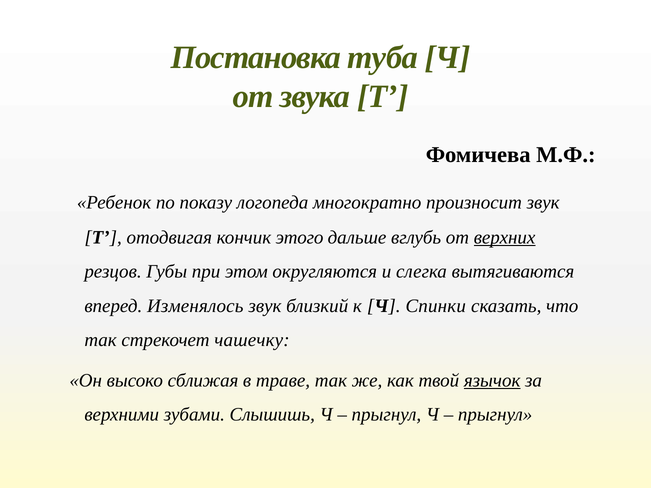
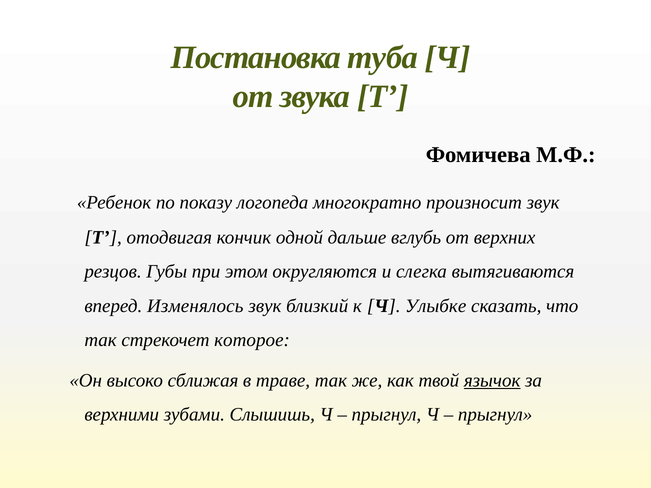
этого: этого -> одной
верхних underline: present -> none
Спинки: Спинки -> Улыбке
чашечку: чашечку -> которое
